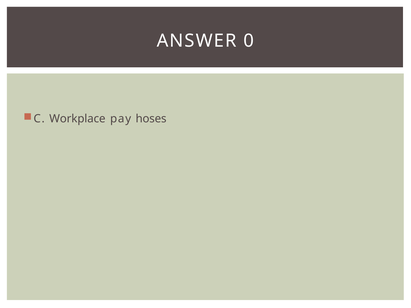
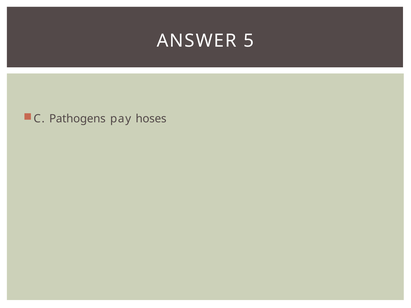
0: 0 -> 5
Workplace: Workplace -> Pathogens
